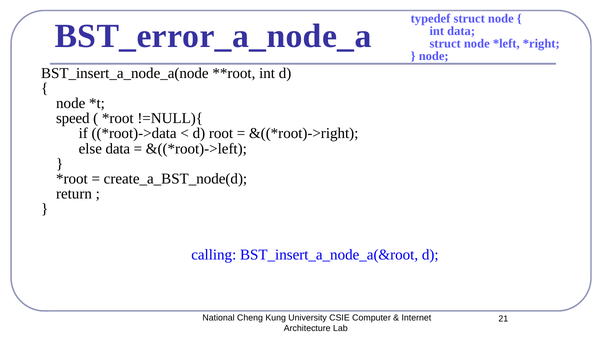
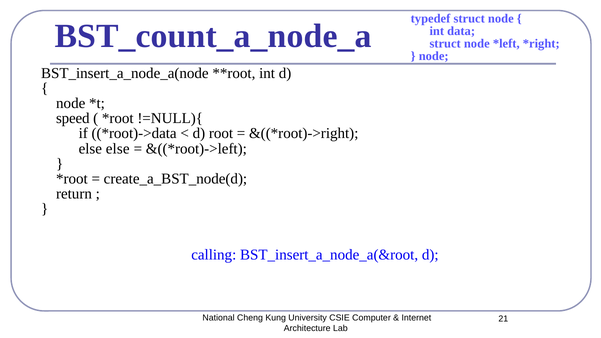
BST_error_a_node_a: BST_error_a_node_a -> BST_count_a_node_a
else data: data -> else
